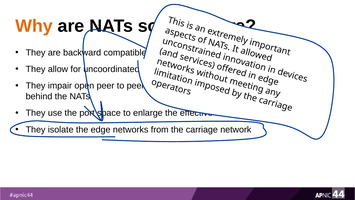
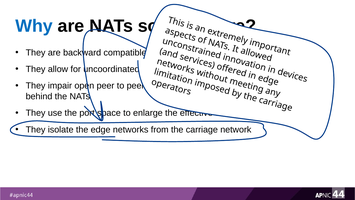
Why colour: orange -> blue
